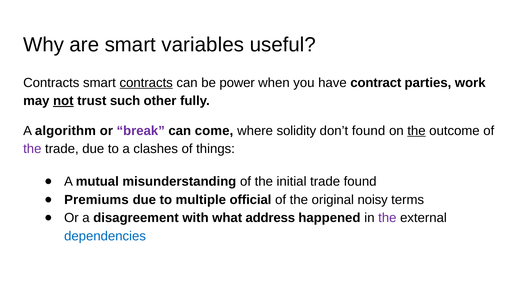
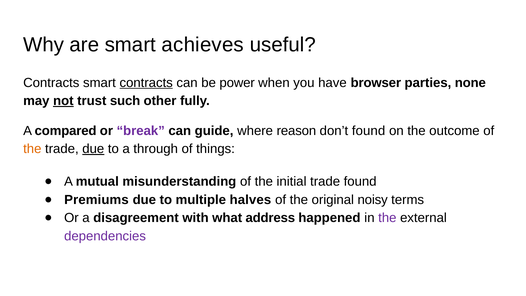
variables: variables -> achieves
contract: contract -> browser
work: work -> none
algorithm: algorithm -> compared
come: come -> guide
solidity: solidity -> reason
the at (416, 131) underline: present -> none
the at (32, 149) colour: purple -> orange
due at (93, 149) underline: none -> present
clashes: clashes -> through
official: official -> halves
dependencies colour: blue -> purple
